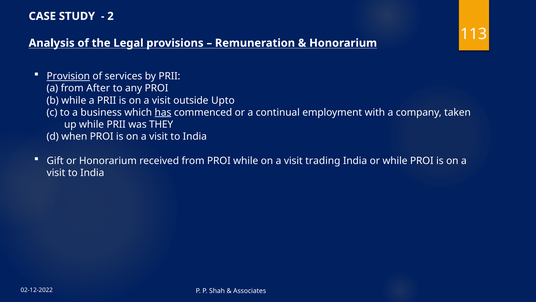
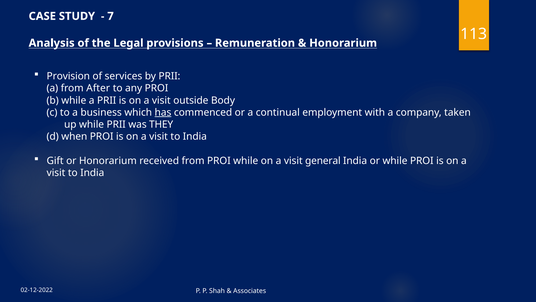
2: 2 -> 7
Provision underline: present -> none
Upto: Upto -> Body
trading: trading -> general
